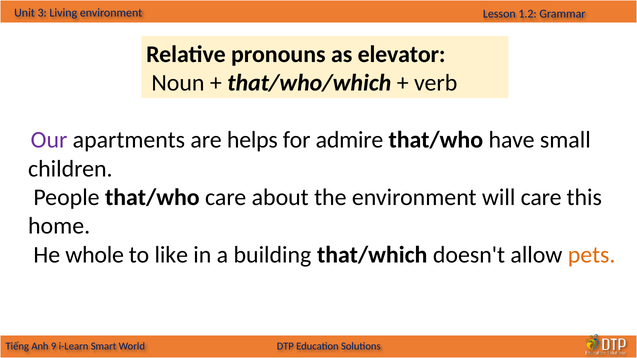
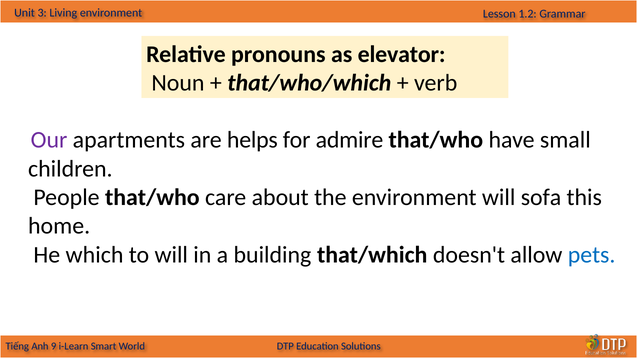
will care: care -> sofa
whole: whole -> which
to like: like -> will
pets colour: orange -> blue
